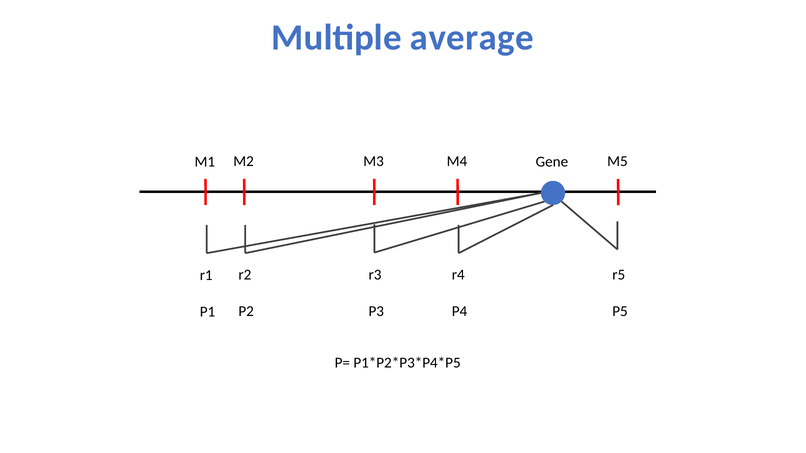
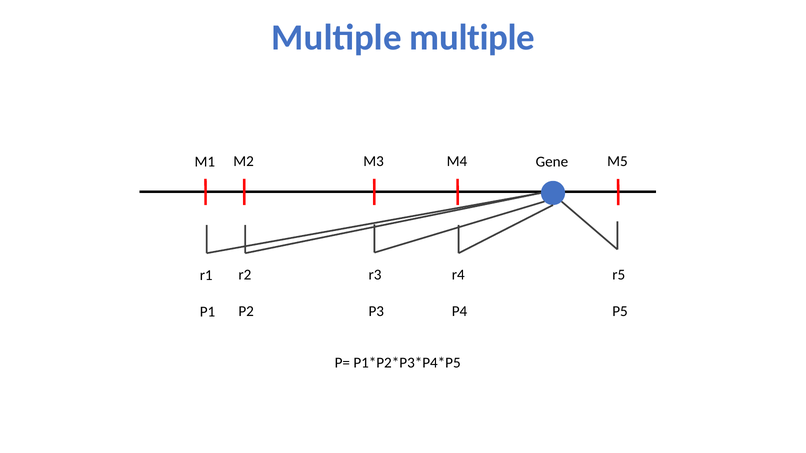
Multiple average: average -> multiple
